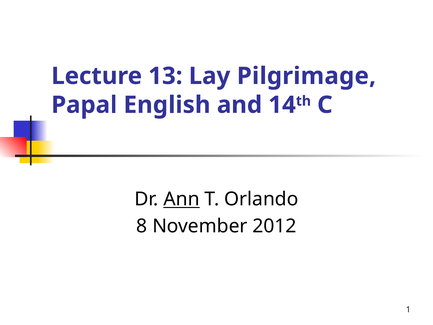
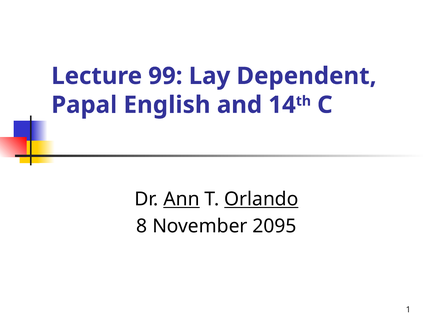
13: 13 -> 99
Pilgrimage: Pilgrimage -> Dependent
Orlando underline: none -> present
2012: 2012 -> 2095
